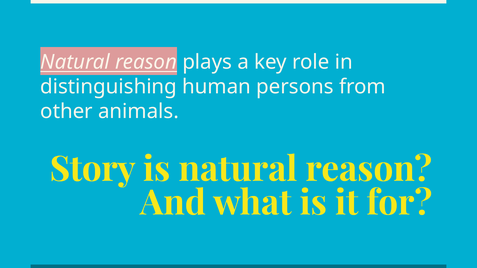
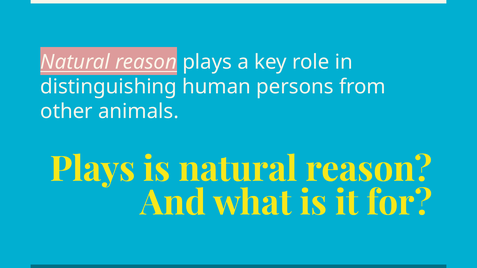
Story at (93, 170): Story -> Plays
